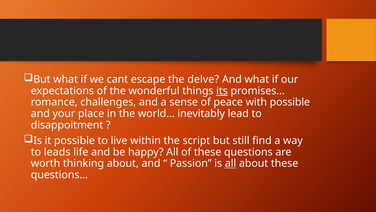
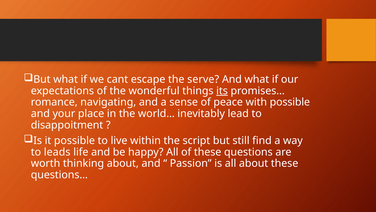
delve: delve -> serve
challenges: challenges -> navigating
all at (231, 163) underline: present -> none
